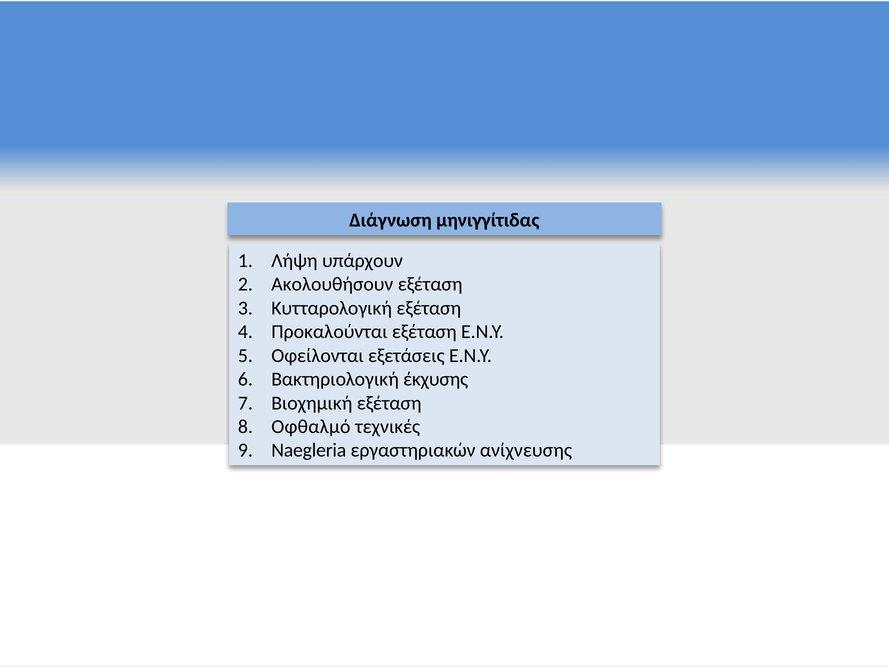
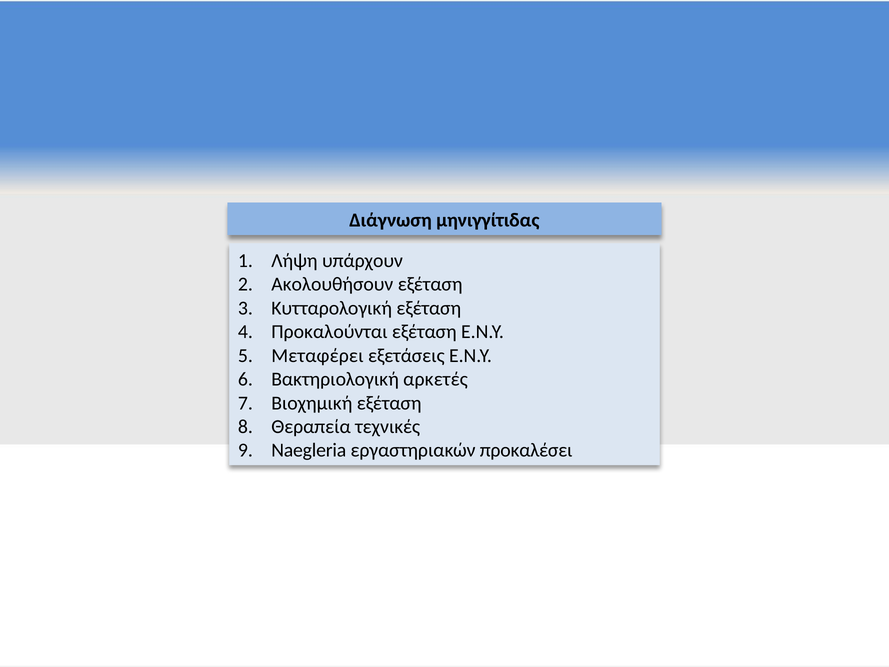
Οφείλονται: Οφείλονται -> Μεταφέρει
έκχυσης: έκχυσης -> αρκετές
Οφθαλμό: Οφθαλμό -> Θεραπεία
ανίχνευσης: ανίχνευσης -> προκαλέσει
